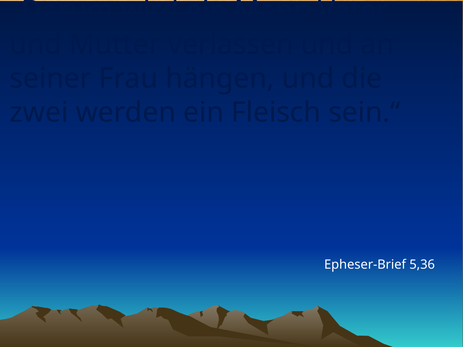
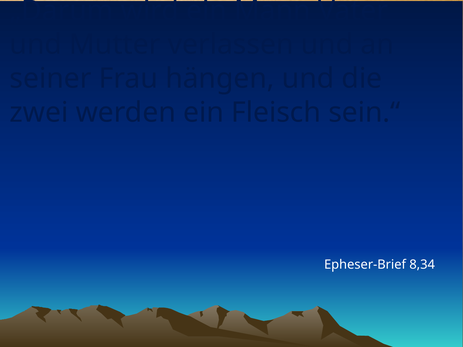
5,36: 5,36 -> 8,34
